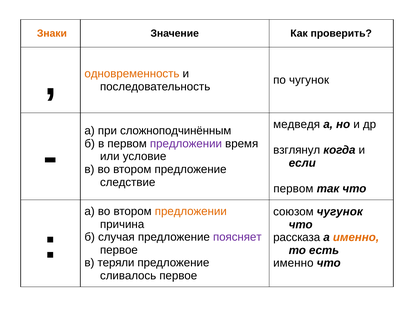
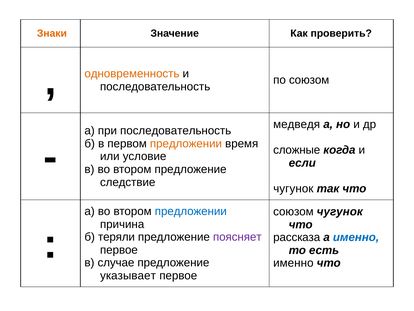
по чугунок: чугунок -> союзом
при сложноподчинённым: сложноподчинённым -> последовательность
предложении at (186, 143) colour: purple -> orange
взглянул: взглянул -> сложные
первом at (293, 188): первом -> чугунок
предложении at (191, 211) colour: orange -> blue
случая: случая -> теряли
именно at (356, 237) colour: orange -> blue
теряли: теряли -> случае
сливалось: сливалось -> указывает
